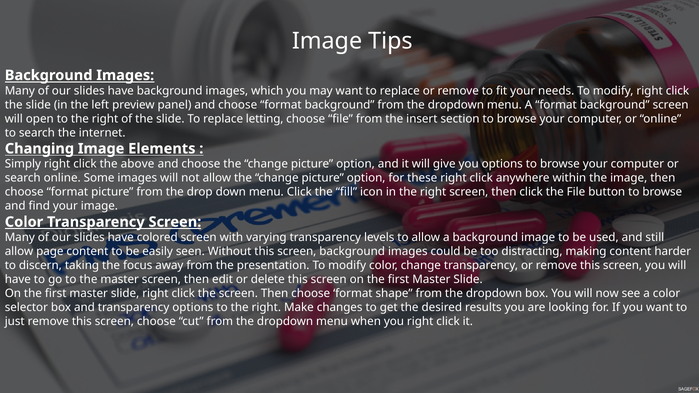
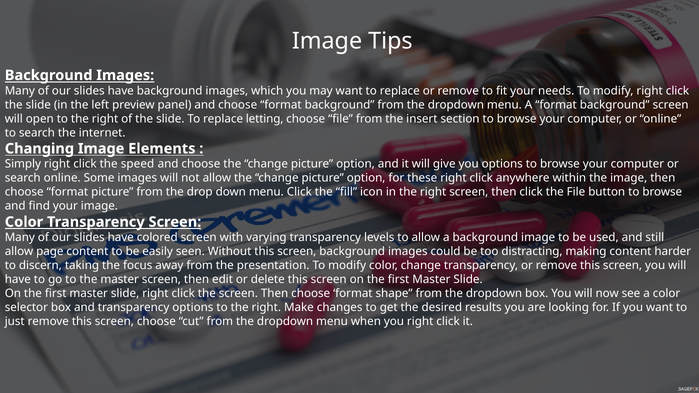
above: above -> speed
